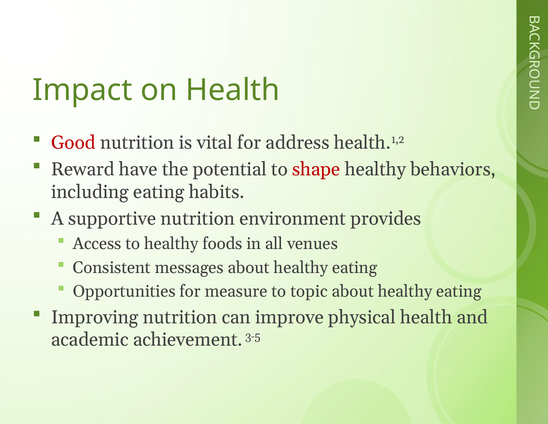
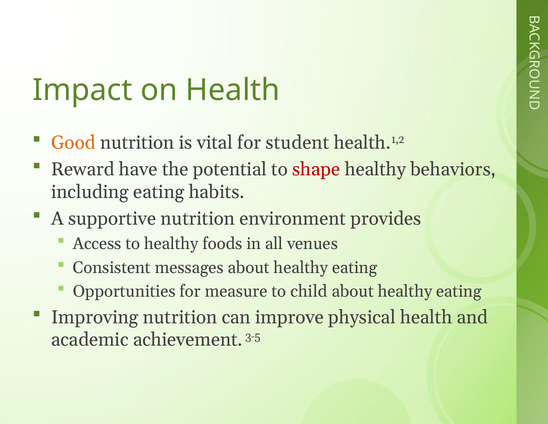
Good colour: red -> orange
address: address -> student
topic: topic -> child
